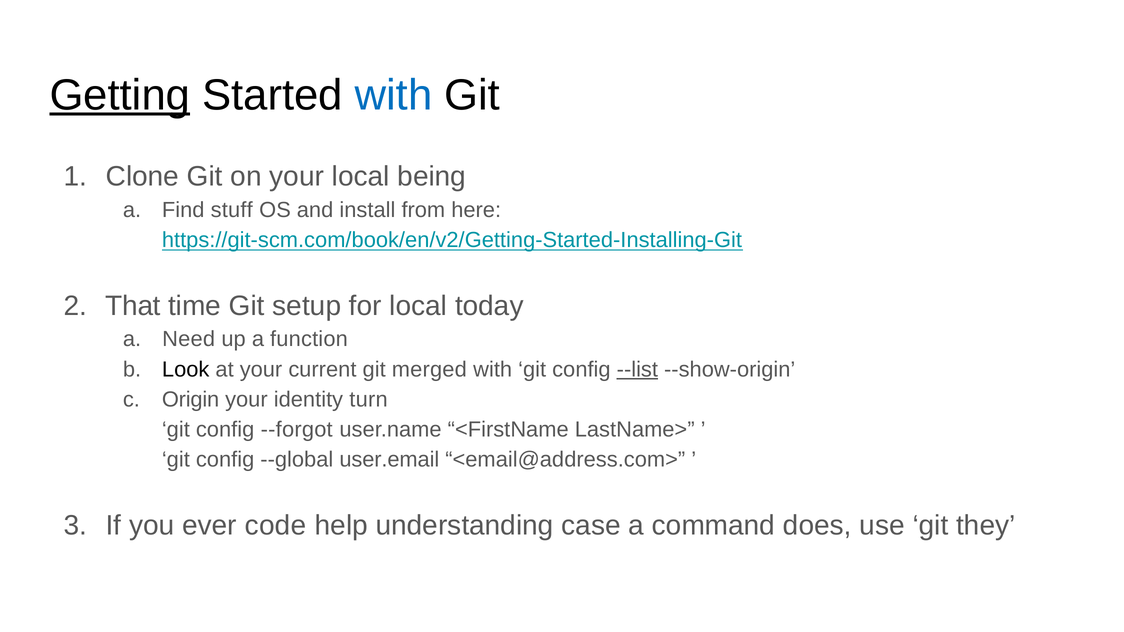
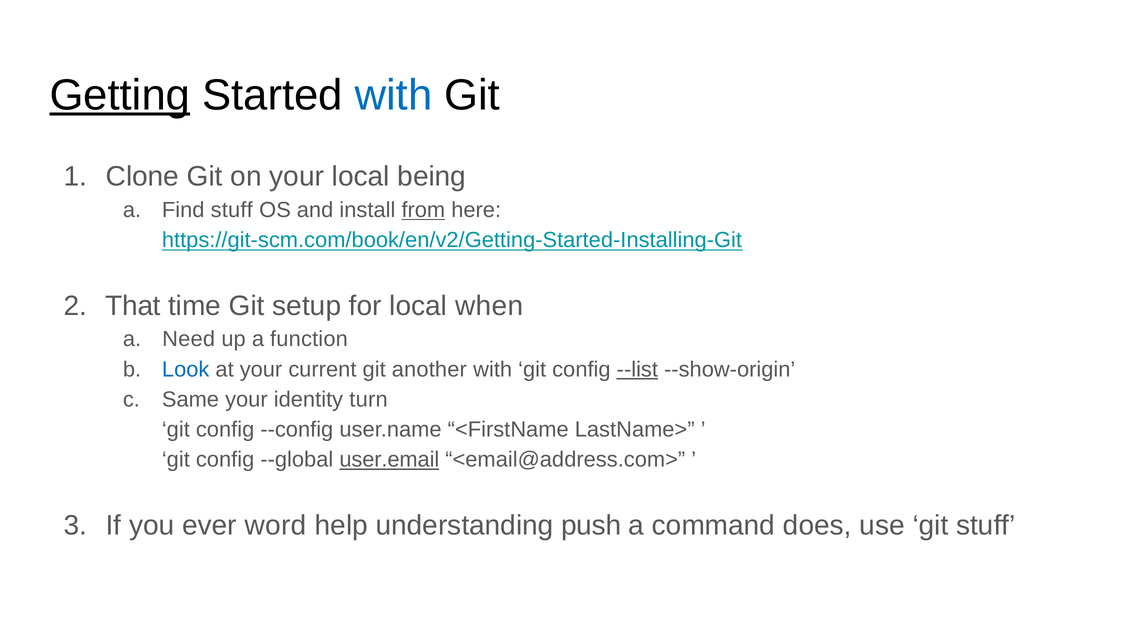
from underline: none -> present
today: today -> when
Look colour: black -> blue
merged: merged -> another
Origin: Origin -> Same
--forgot: --forgot -> --config
user.email underline: none -> present
code: code -> word
case: case -> push
git they: they -> stuff
